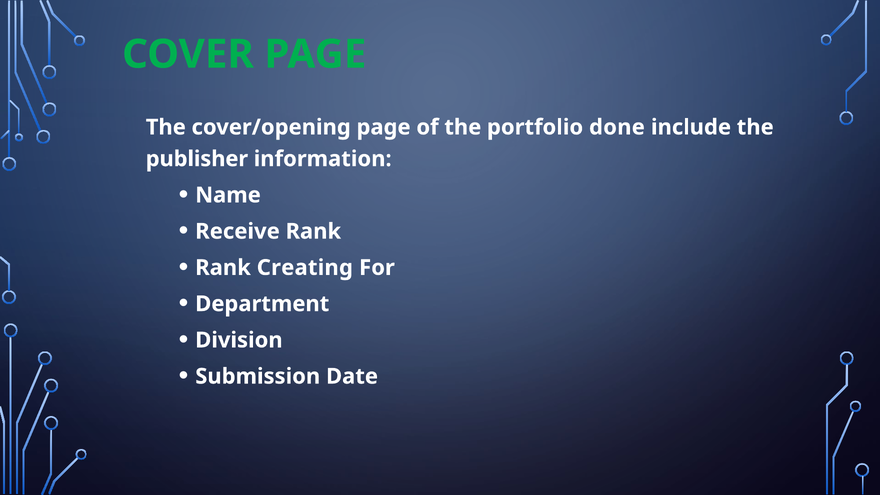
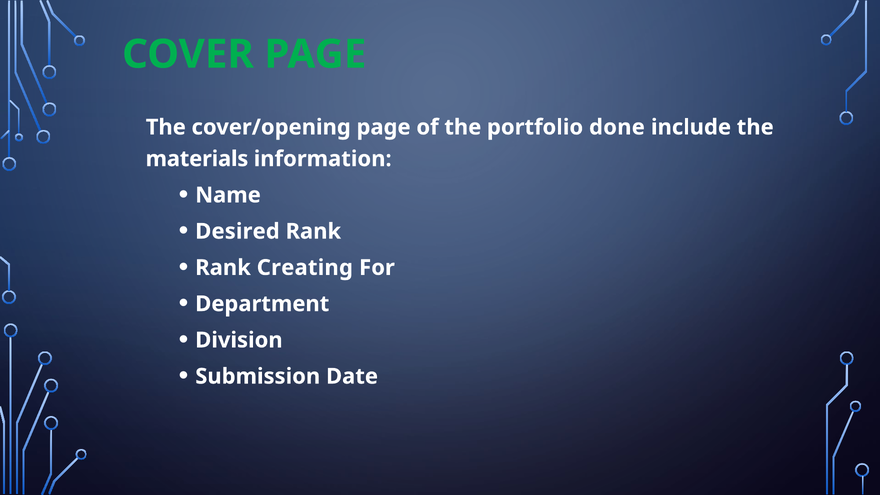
publisher: publisher -> materials
Receive: Receive -> Desired
